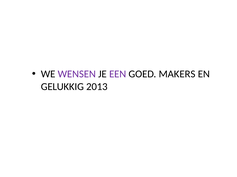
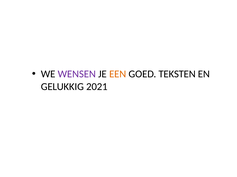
EEN colour: purple -> orange
MAKERS: MAKERS -> TEKSTEN
2013: 2013 -> 2021
